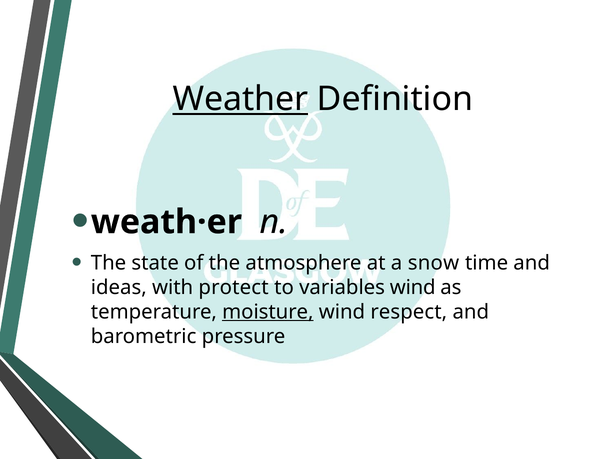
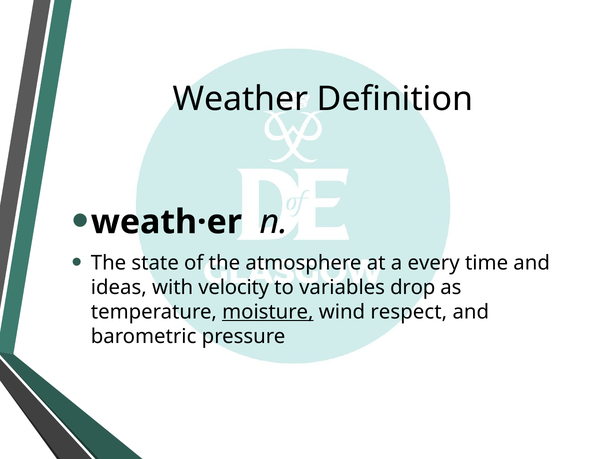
Weather underline: present -> none
snow: snow -> every
protect: protect -> velocity
variables wind: wind -> drop
